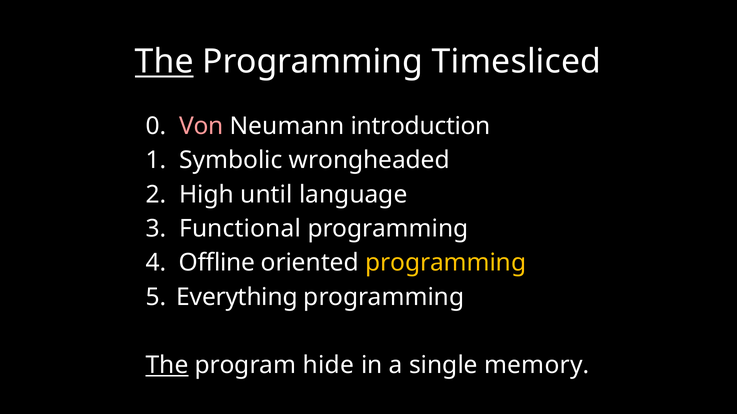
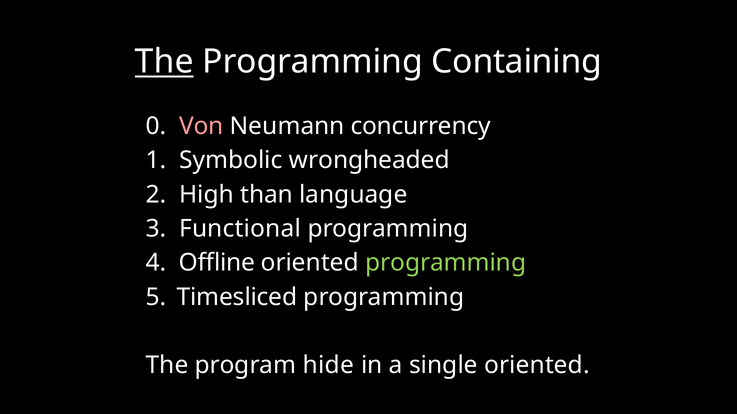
Timesliced: Timesliced -> Containing
introduction: introduction -> concurrency
until: until -> than
programming at (446, 263) colour: yellow -> light green
Everything: Everything -> Timesliced
The at (167, 366) underline: present -> none
single memory: memory -> oriented
